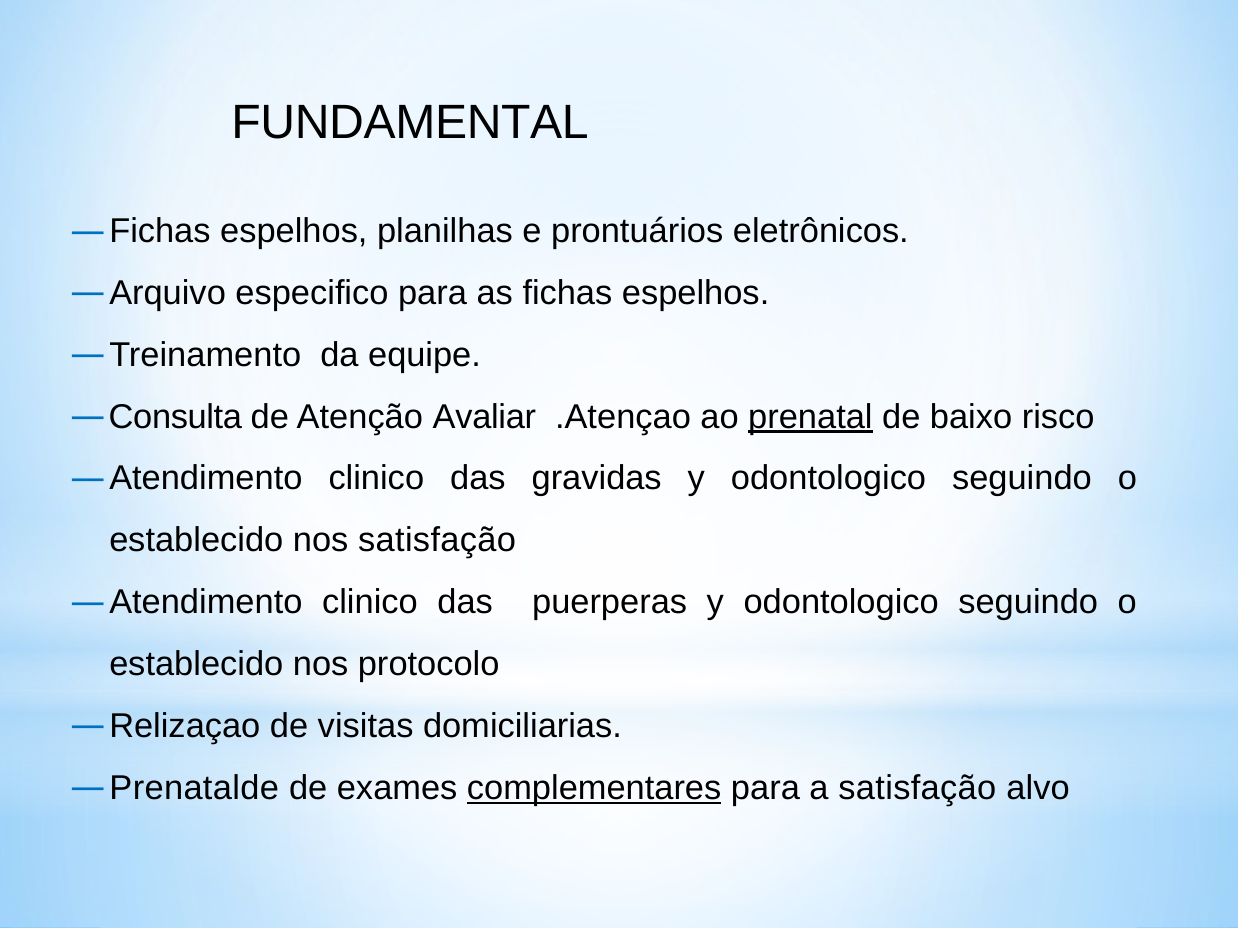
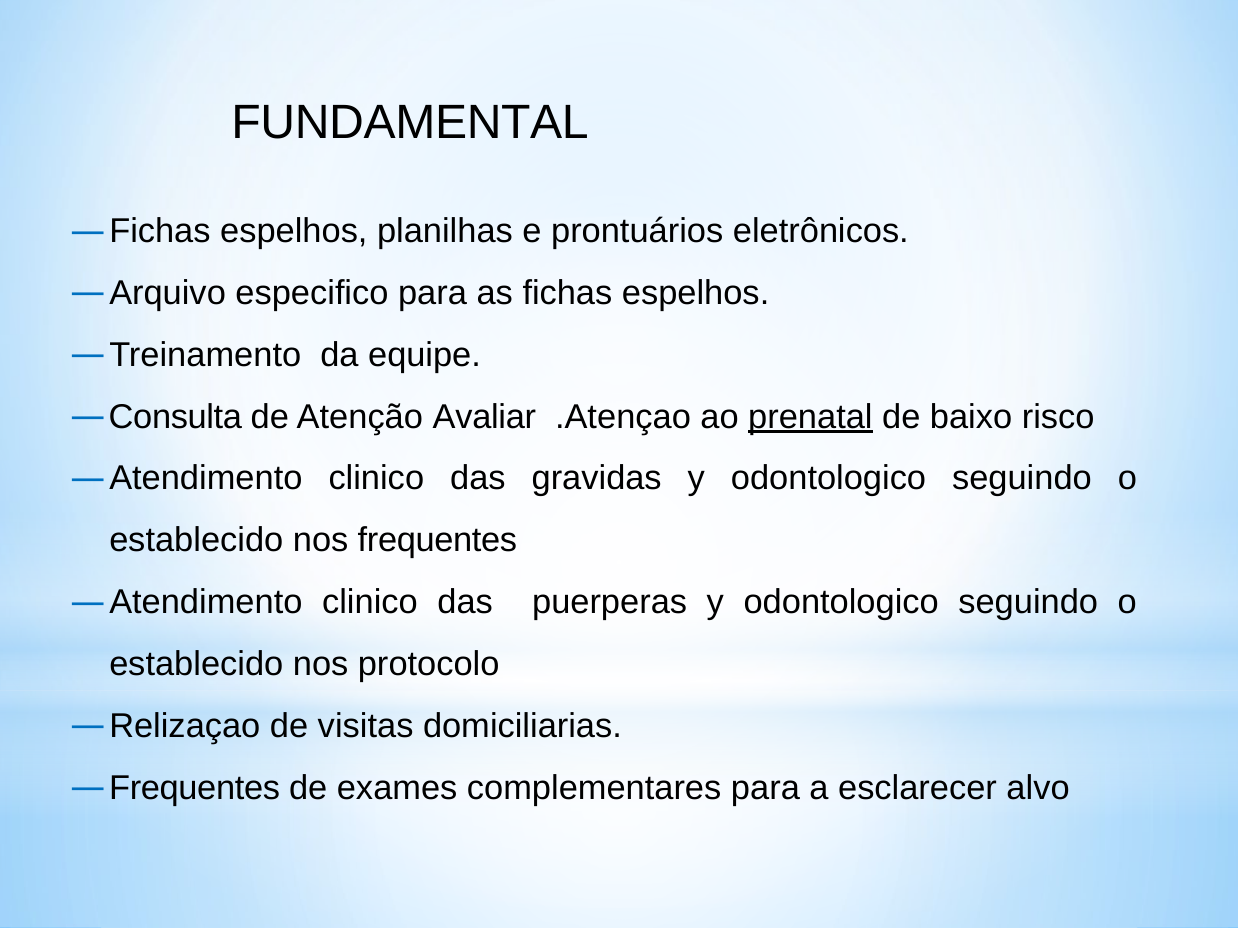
nos satisfação: satisfação -> frequentes
Prenatalde at (194, 788): Prenatalde -> Frequentes
complementares underline: present -> none
a satisfação: satisfação -> esclarecer
